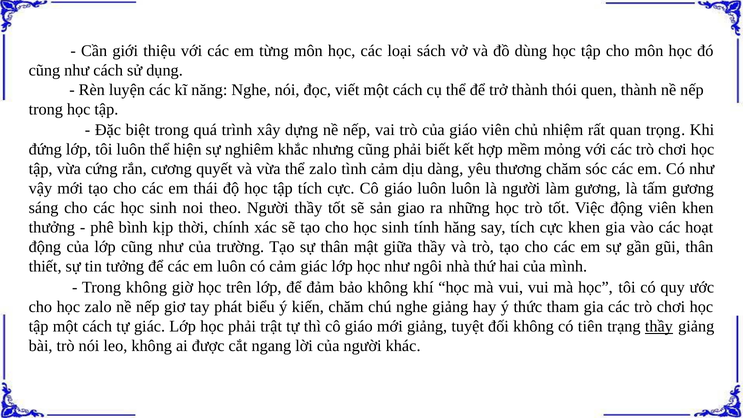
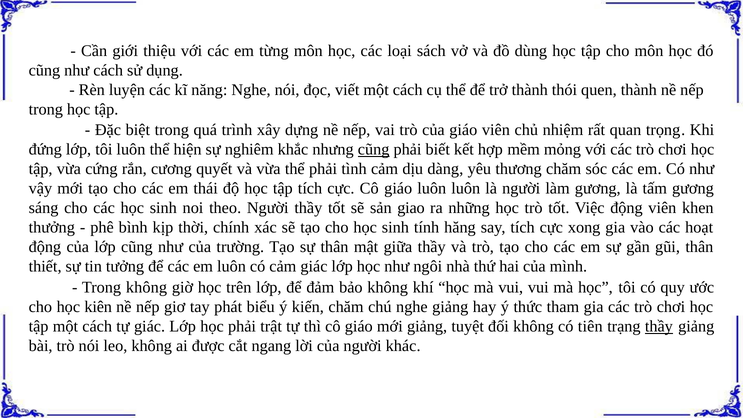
cũng at (374, 150) underline: none -> present
thể zalo: zalo -> phải
cực khen: khen -> xong
học zalo: zalo -> kiên
